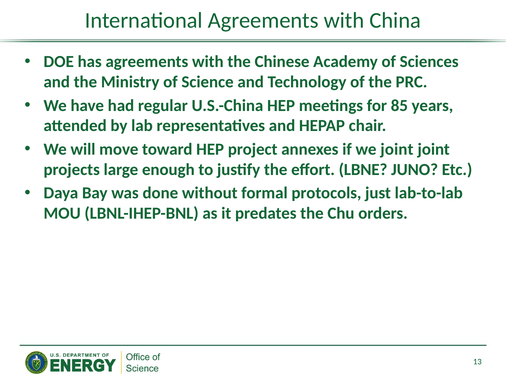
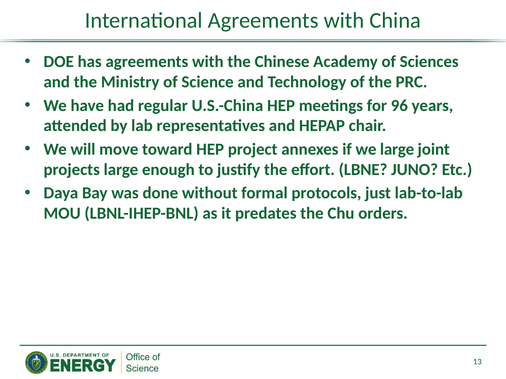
85: 85 -> 96
we joint: joint -> large
